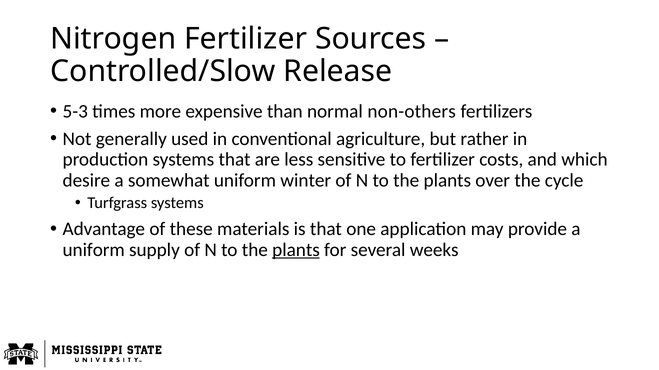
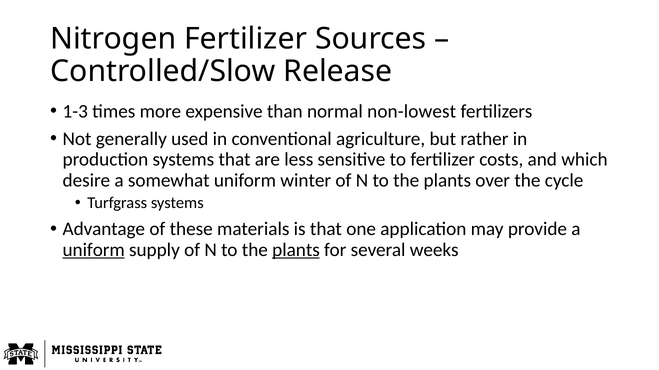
5-3: 5-3 -> 1-3
non-others: non-others -> non-lowest
uniform at (94, 250) underline: none -> present
